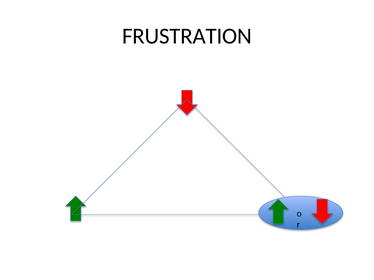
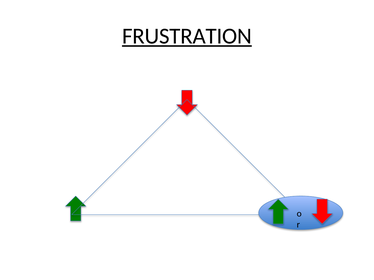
FRUSTRATION underline: none -> present
